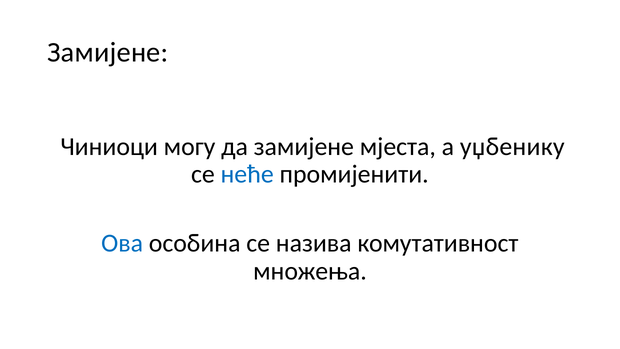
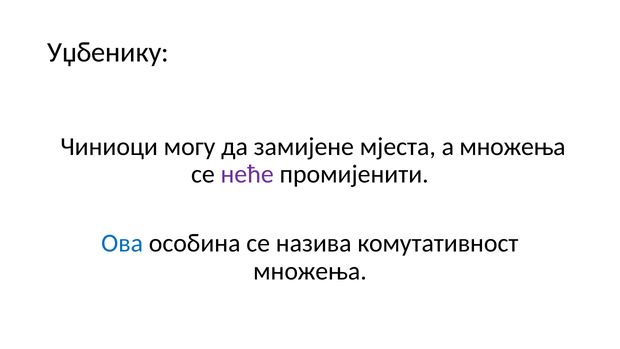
Замијене at (108, 52): Замијене -> Уџбенику
а уџбенику: уџбенику -> множења
неће colour: blue -> purple
